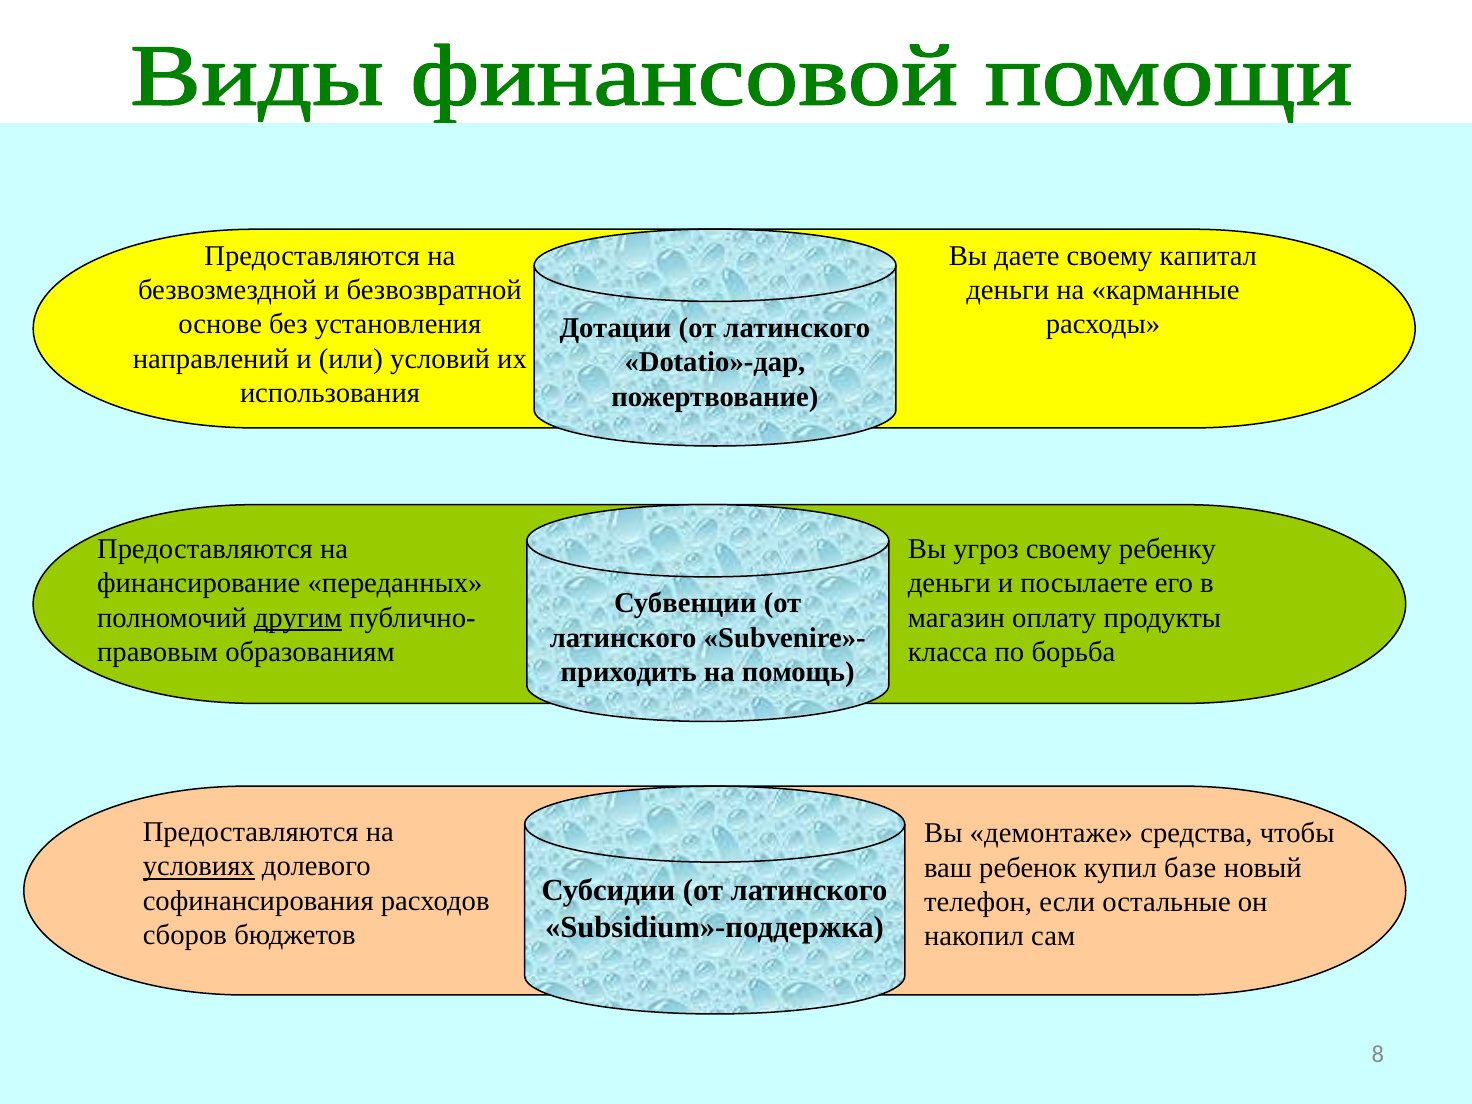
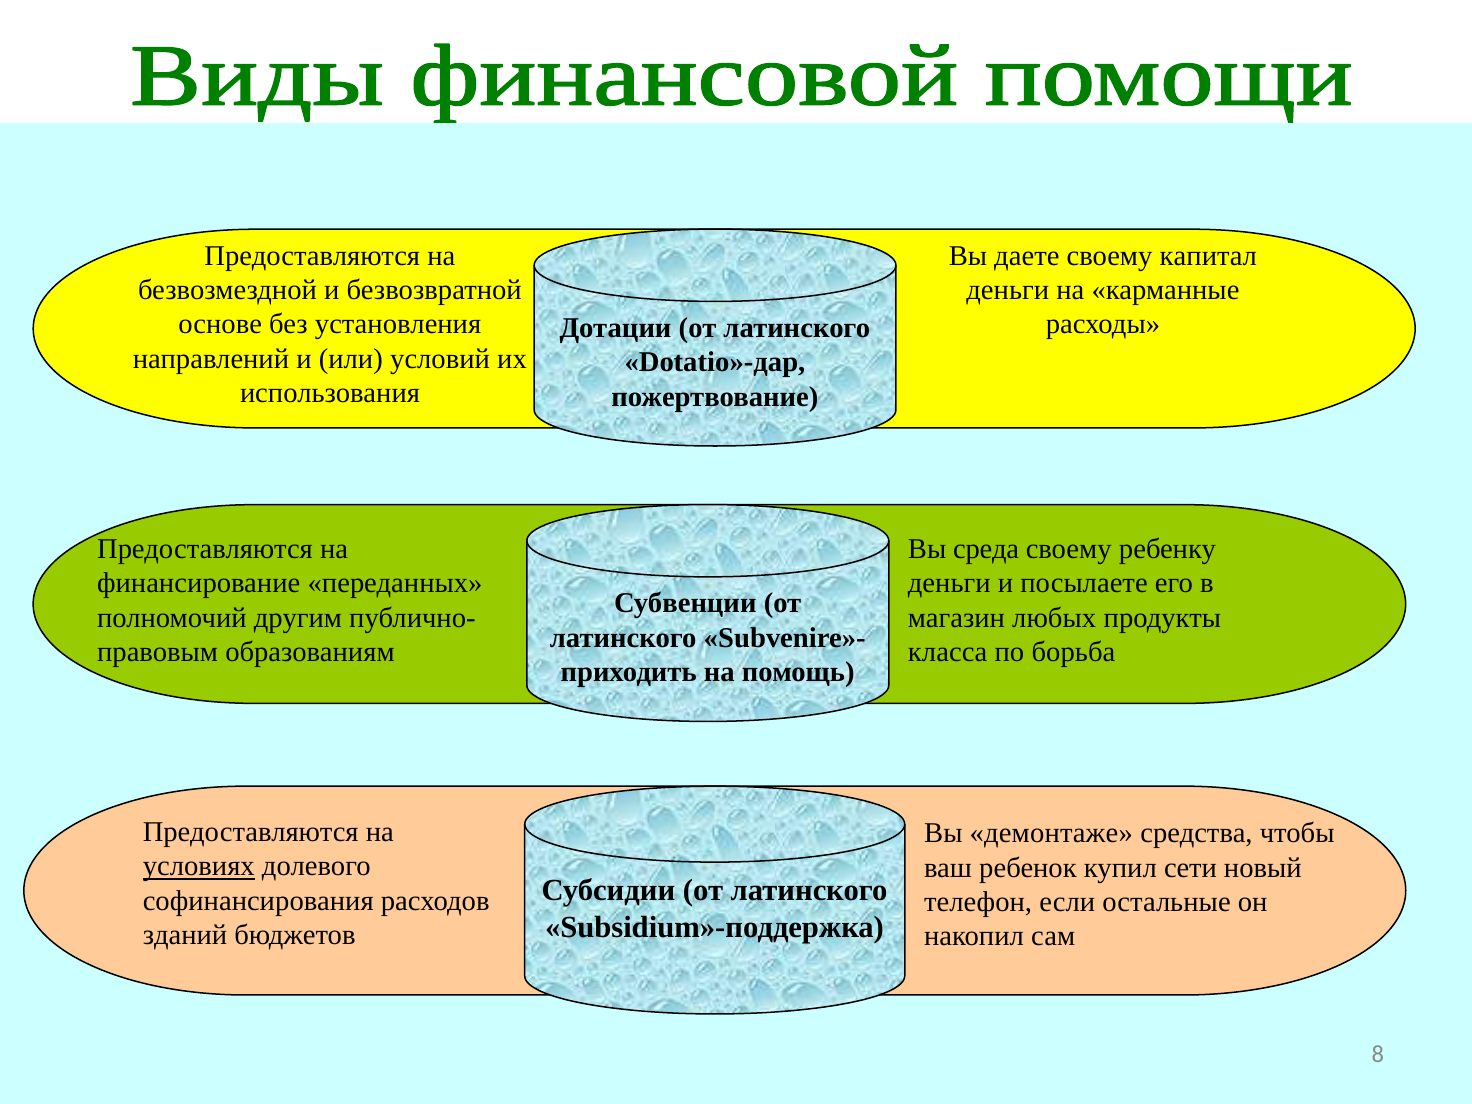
угроз: угроз -> среда
оплату: оплату -> любых
другим underline: present -> none
базе: базе -> сети
сборов: сборов -> зданий
